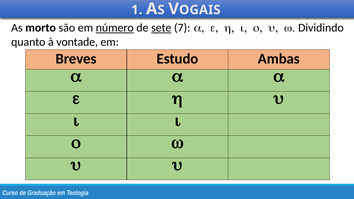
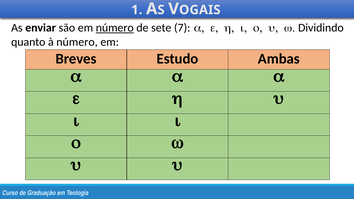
morto: morto -> enviar
sete underline: present -> none
à vontade: vontade -> número
